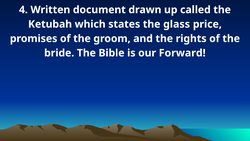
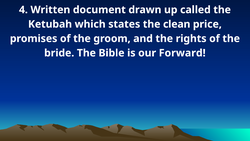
glass: glass -> clean
